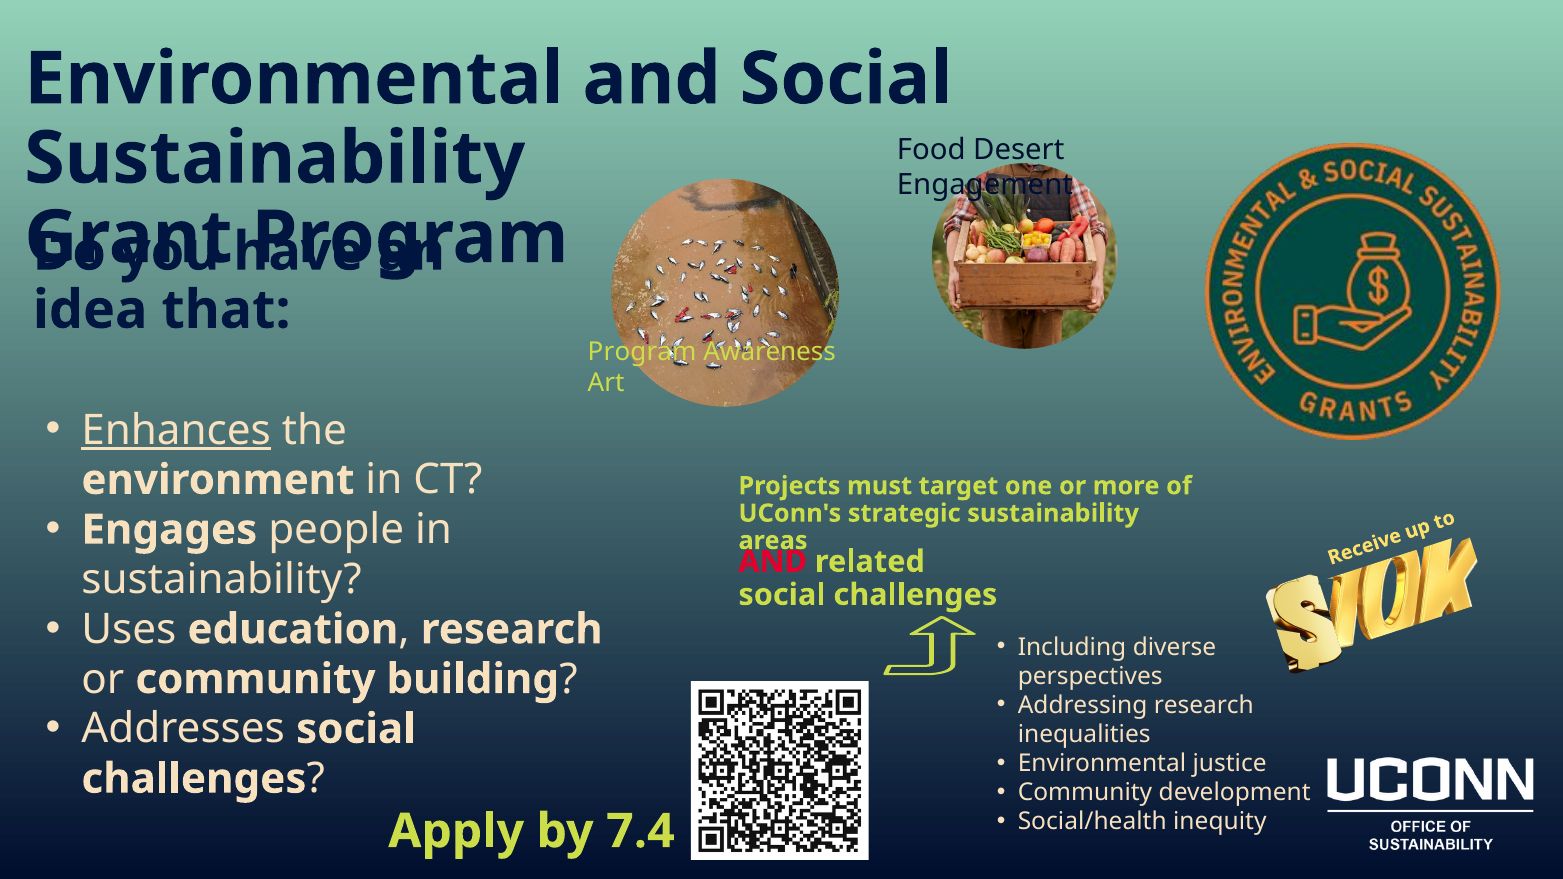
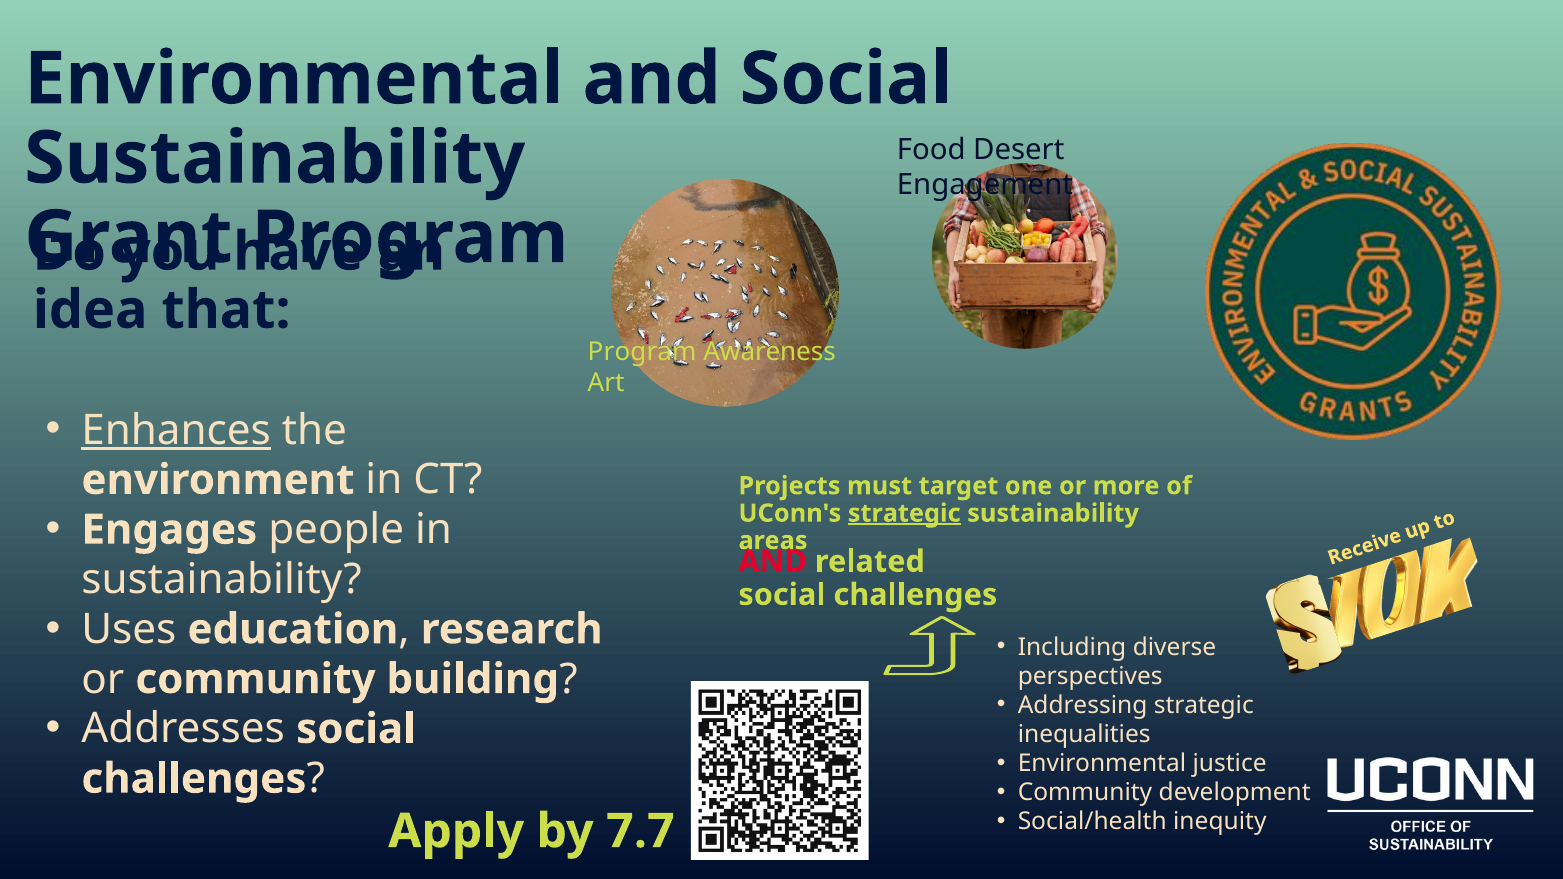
strategic at (904, 513) underline: none -> present
Addressing research: research -> strategic
7.4: 7.4 -> 7.7
